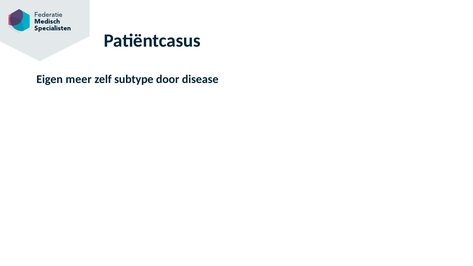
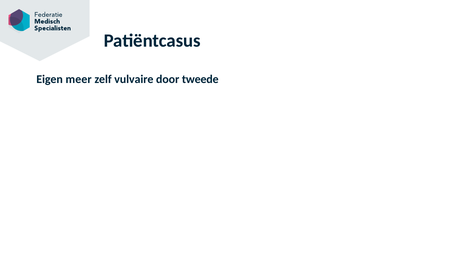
subtype: subtype -> vulvaire
disease: disease -> tweede
